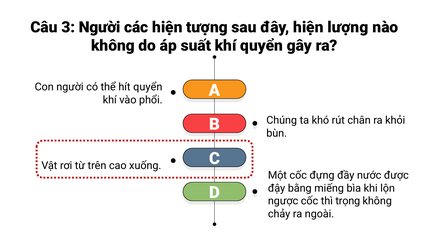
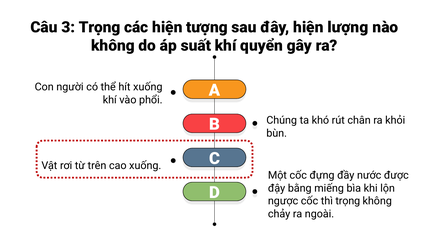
3 Người: Người -> Trọng
hít quyển: quyển -> xuống
